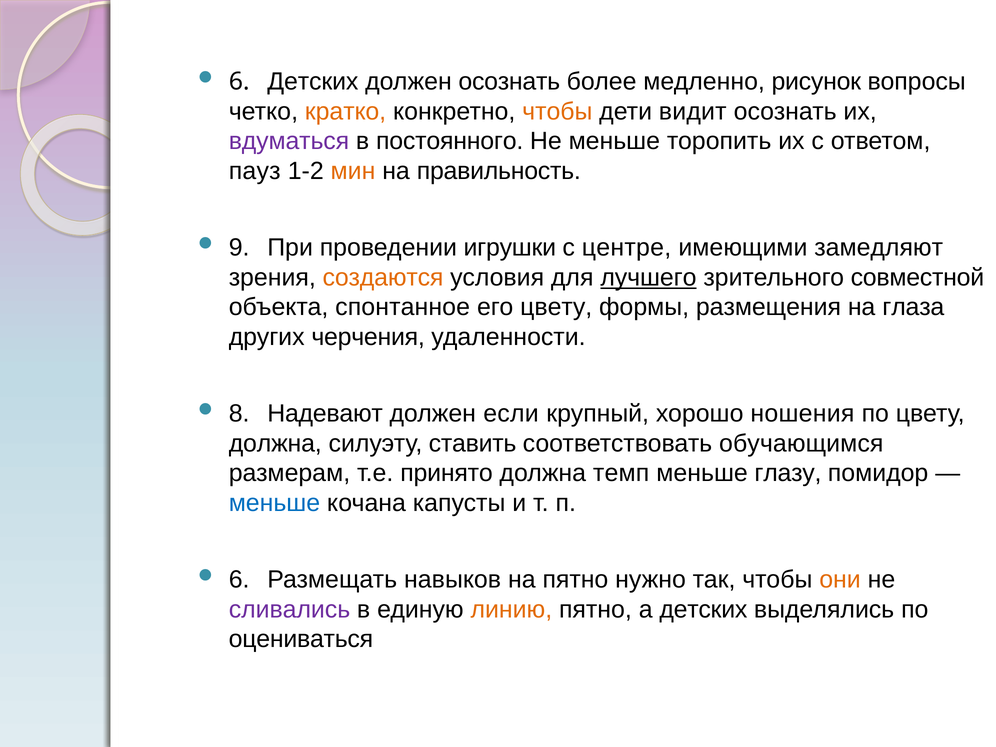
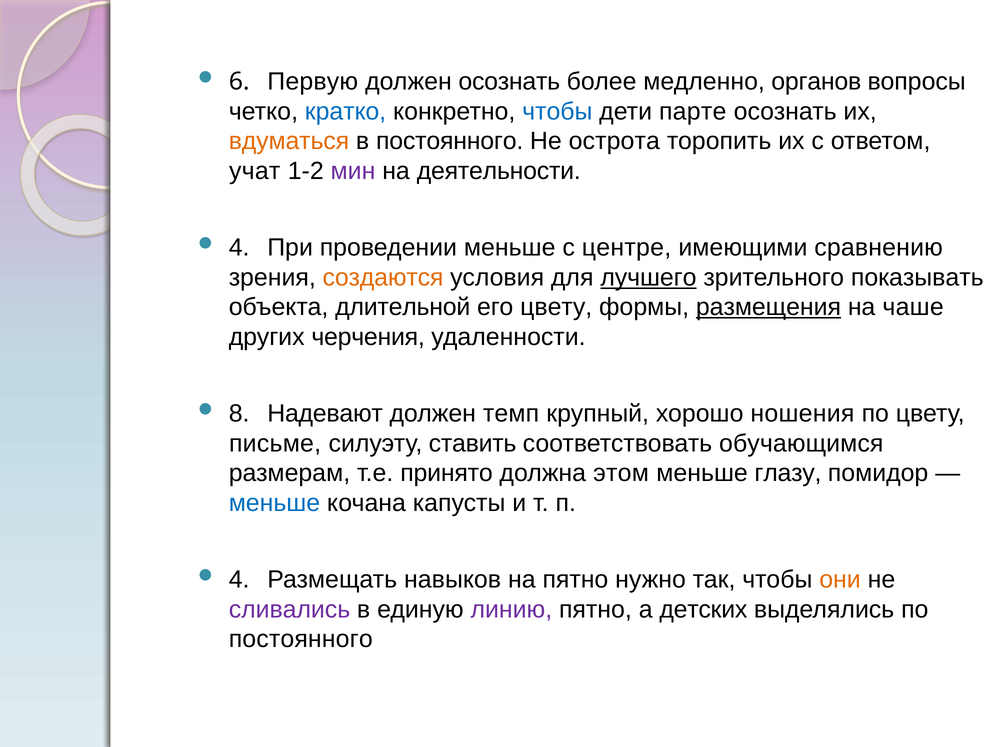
6 Детских: Детских -> Первую
рисунок: рисунок -> органов
кратко colour: orange -> blue
чтобы at (557, 111) colour: orange -> blue
видит: видит -> парте
вдуматься colour: purple -> orange
Не меньше: меньше -> острота
пауз: пауз -> учат
мин colour: orange -> purple
правильность: правильность -> деятельности
9 at (239, 247): 9 -> 4
проведении игрушки: игрушки -> меньше
замедляют: замедляют -> сравнению
совместной: совместной -> показывать
спонтанное: спонтанное -> длительной
размещения underline: none -> present
глаза: глаза -> чаше
если: если -> темп
должна at (275, 443): должна -> письме
темп: темп -> этом
6 at (239, 580): 6 -> 4
линию colour: orange -> purple
оцениваться at (301, 639): оцениваться -> постоянного
